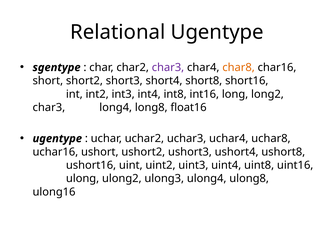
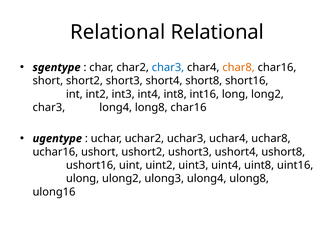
Relational Ugentype: Ugentype -> Relational
char3 at (168, 68) colour: purple -> blue
long8 float16: float16 -> char16
